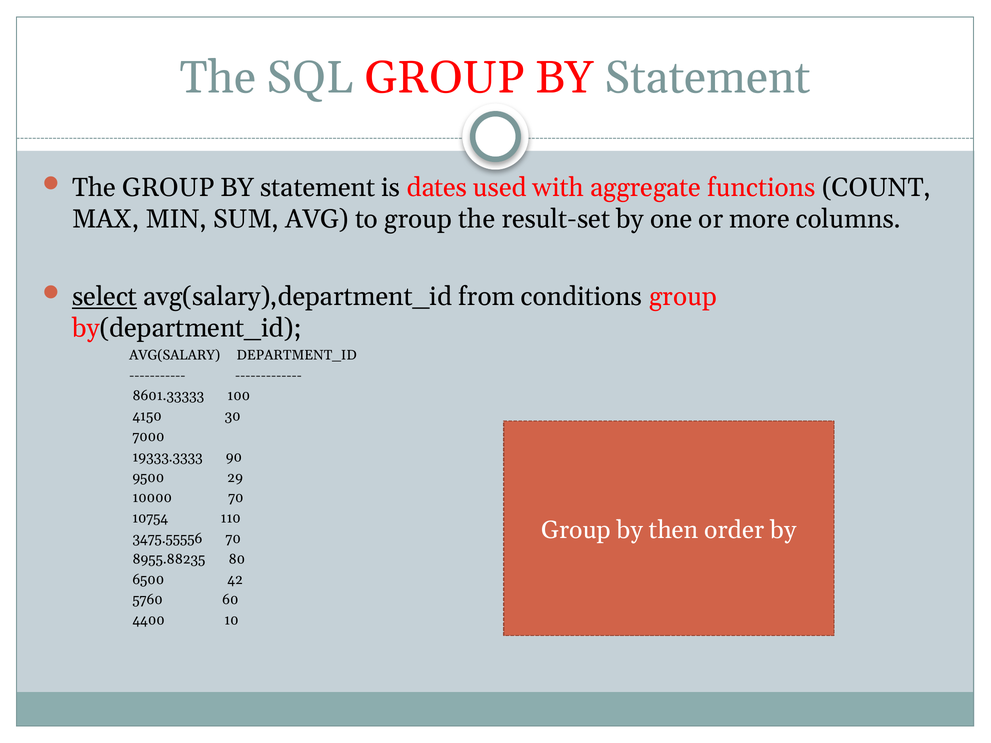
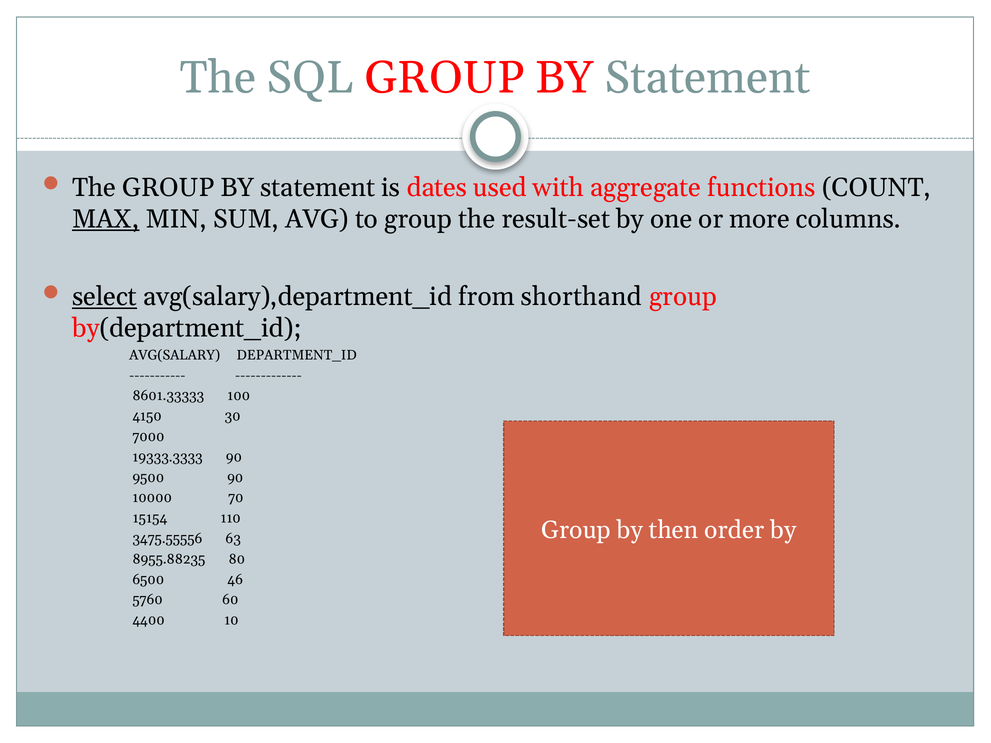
MAX underline: none -> present
conditions: conditions -> shorthand
9500 29: 29 -> 90
10754: 10754 -> 15154
3475.55556 70: 70 -> 63
42: 42 -> 46
